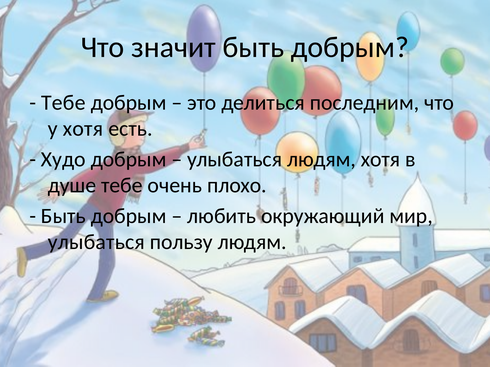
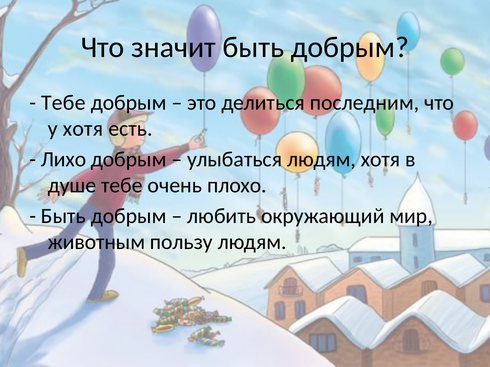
Худо: Худо -> Лихо
улыбаться at (96, 242): улыбаться -> животным
